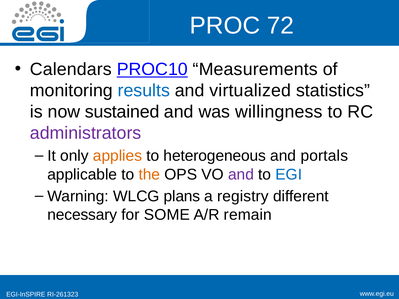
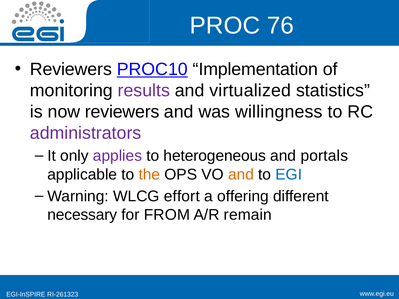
72: 72 -> 76
Calendars at (71, 69): Calendars -> Reviewers
Measurements: Measurements -> Implementation
results colour: blue -> purple
now sustained: sustained -> reviewers
applies colour: orange -> purple
and at (241, 175) colour: purple -> orange
plans: plans -> effort
registry: registry -> offering
SOME: SOME -> FROM
